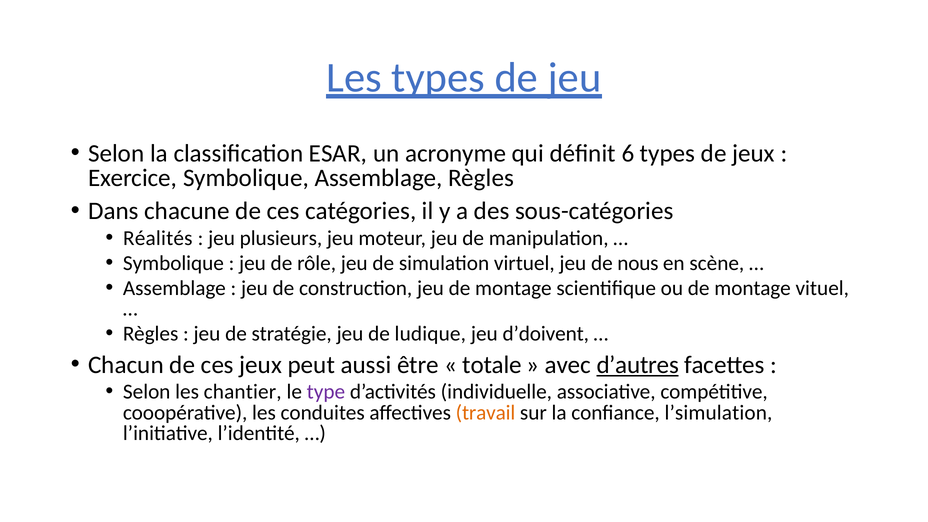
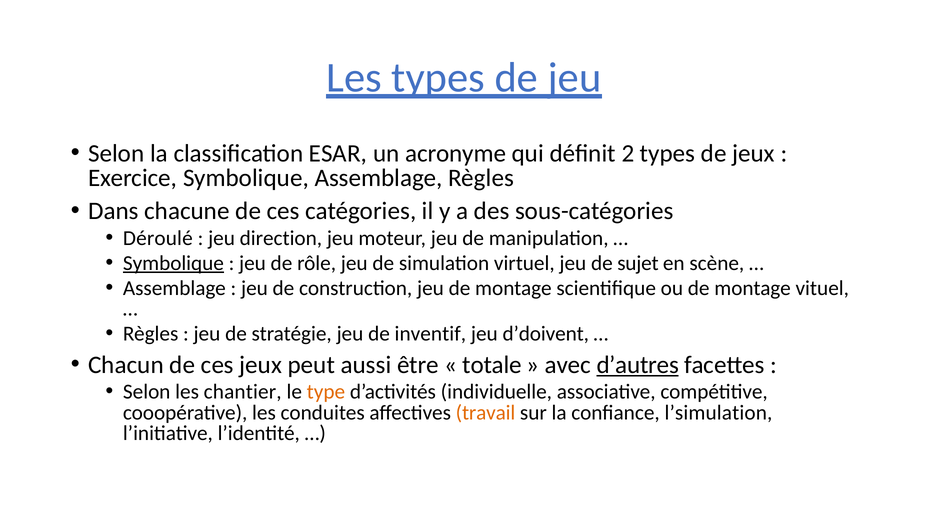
6: 6 -> 2
Réalités: Réalités -> Déroulé
plusieurs: plusieurs -> direction
Symbolique at (173, 263) underline: none -> present
nous: nous -> sujet
ludique: ludique -> inventif
type colour: purple -> orange
